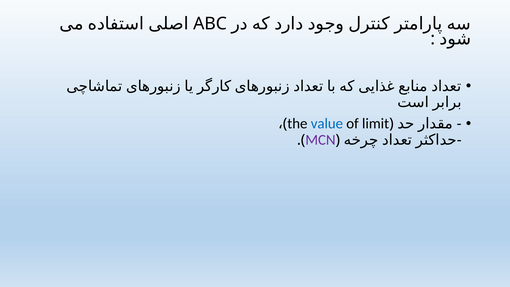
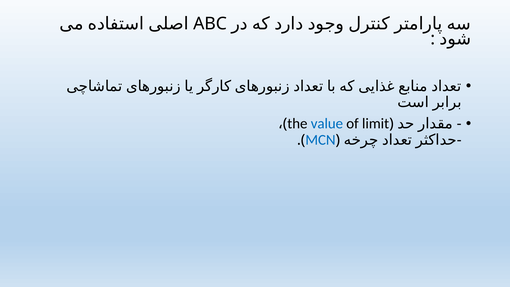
MCN colour: purple -> blue
